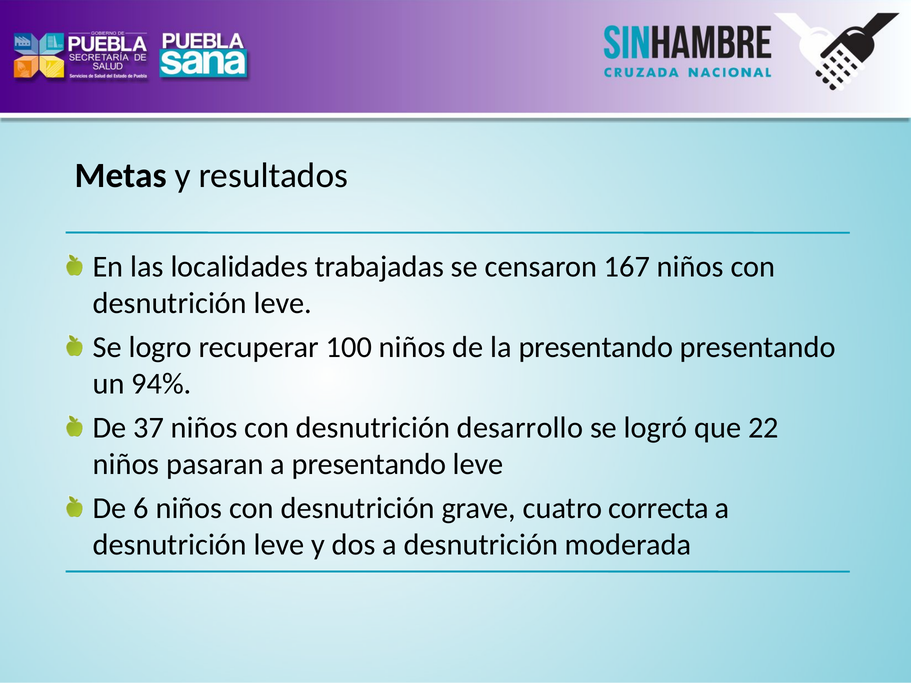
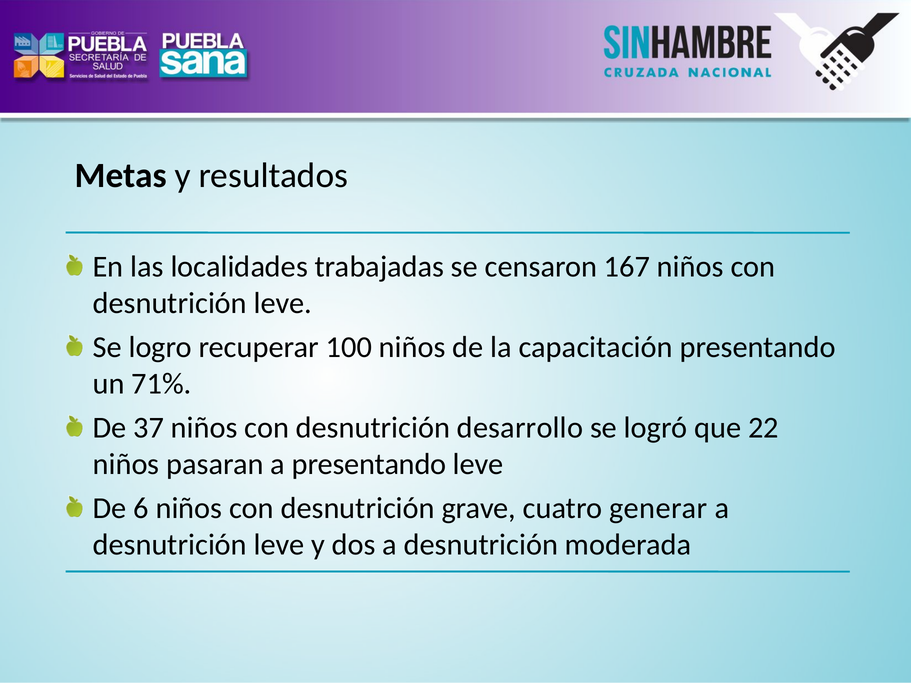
la presentando: presentando -> capacitación
94%: 94% -> 71%
correcta: correcta -> generar
